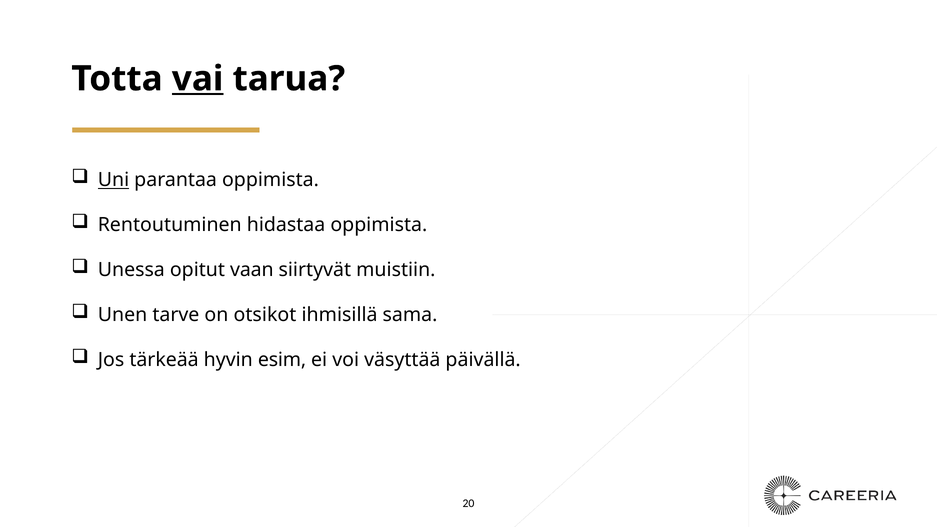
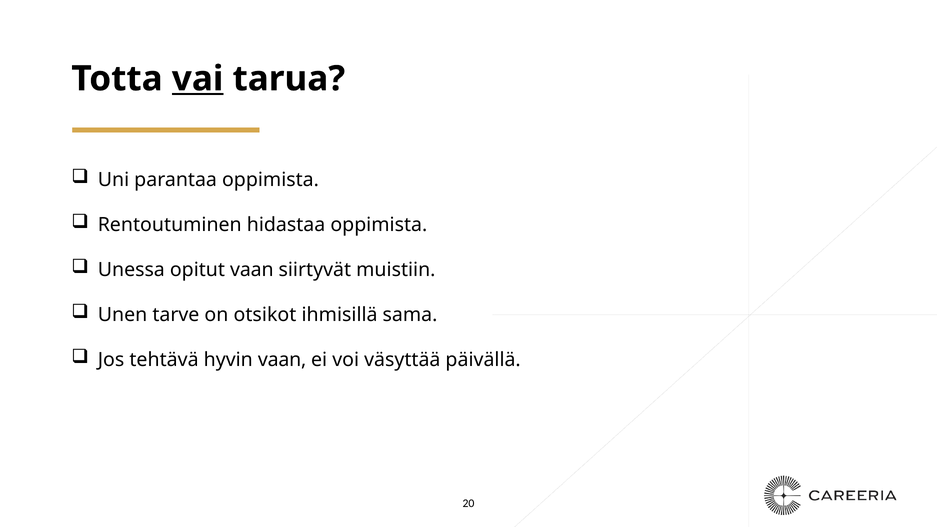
Uni underline: present -> none
tärkeää: tärkeää -> tehtävä
hyvin esim: esim -> vaan
